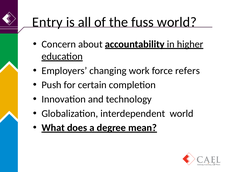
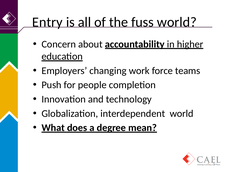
refers: refers -> teams
certain: certain -> people
